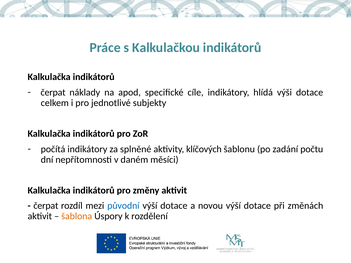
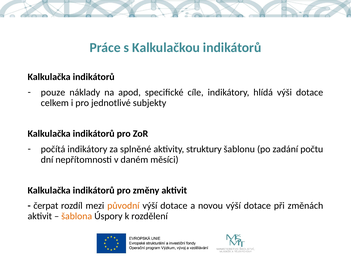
čerpat at (53, 92): čerpat -> pouze
klíčových: klíčových -> struktury
původní colour: blue -> orange
